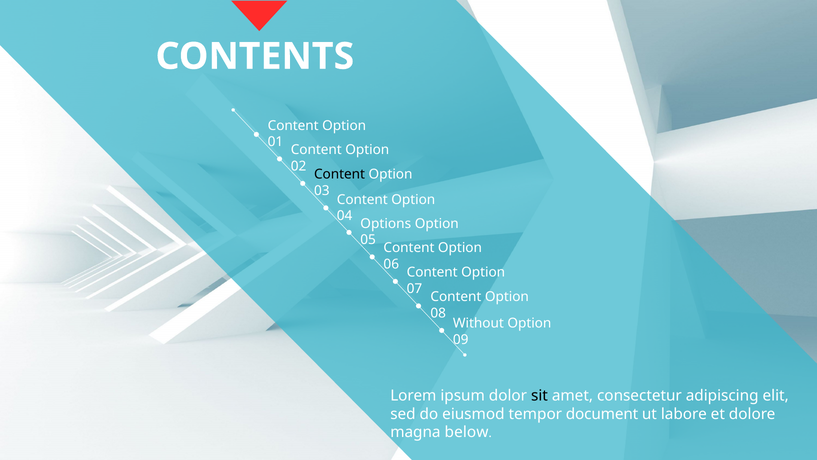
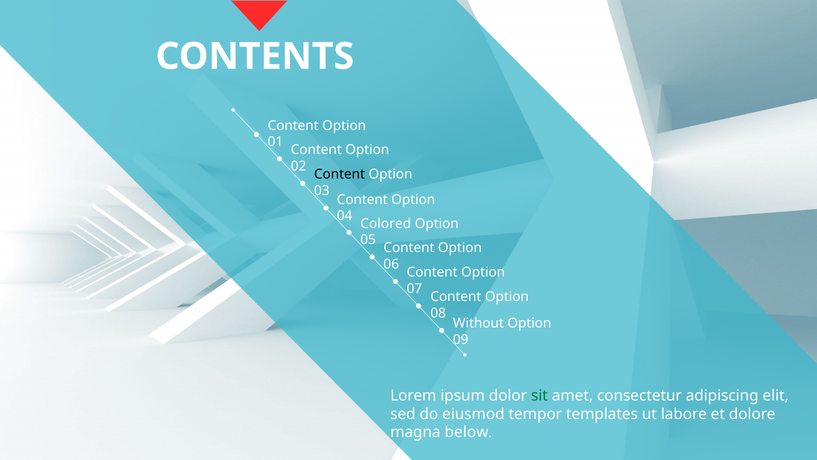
Options: Options -> Colored
sit colour: black -> green
document: document -> templates
